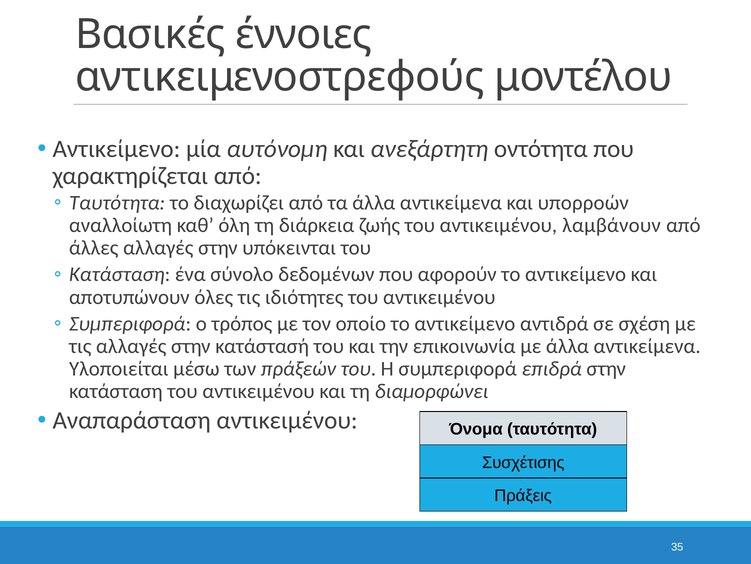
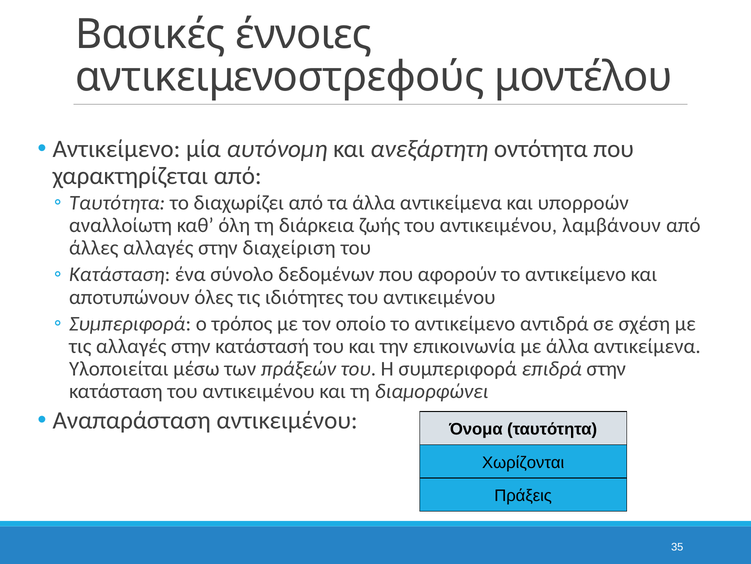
υπόκεινται: υπόκεινται -> διαχείριση
Συσχέτισης: Συσχέτισης -> Χωρίζονται
